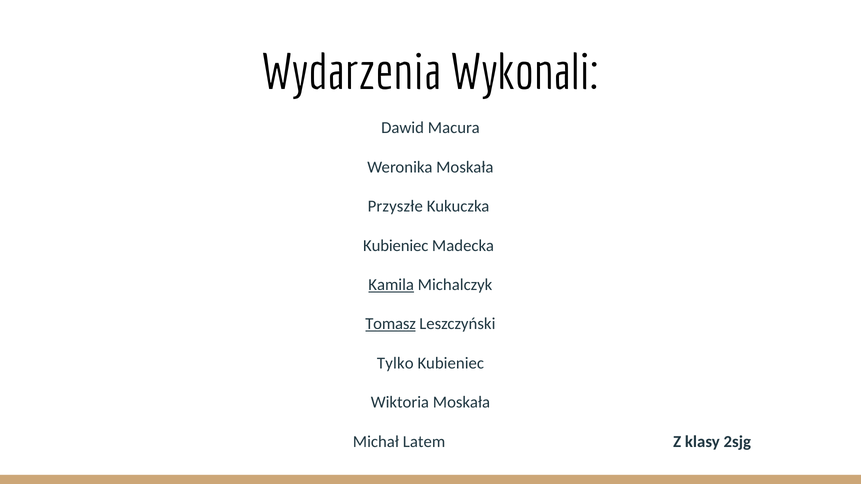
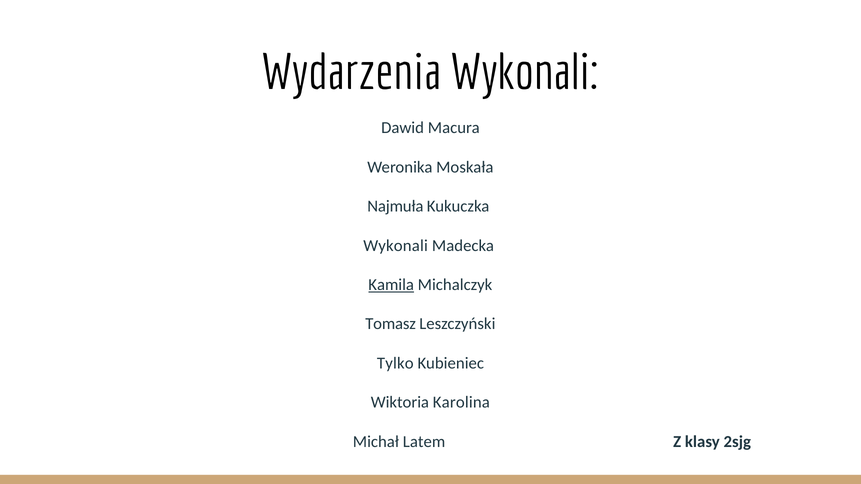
Przyszłe: Przyszłe -> Najmuła
Kubieniec at (396, 246): Kubieniec -> Wykonali
Tomasz underline: present -> none
Wiktoria Moskała: Moskała -> Karolina
